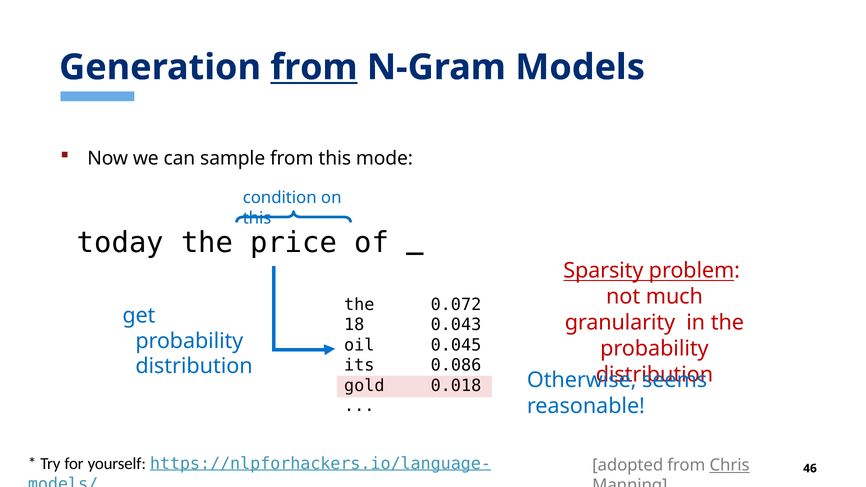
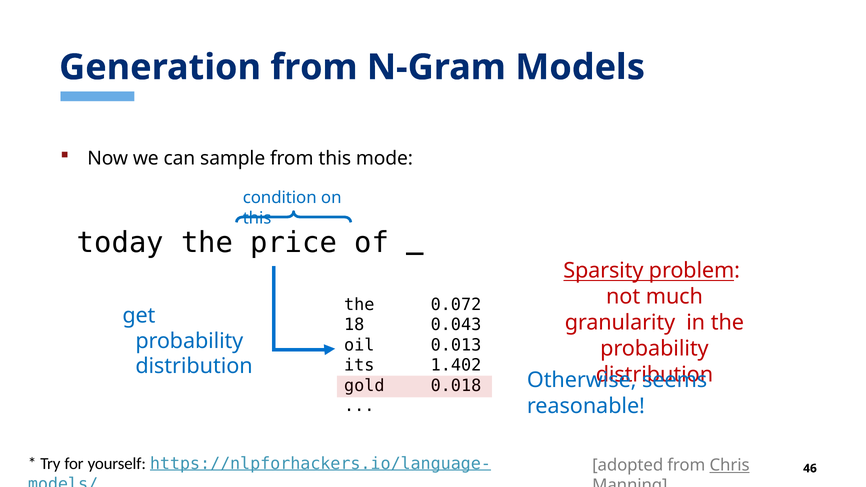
from at (314, 67) underline: present -> none
0.045: 0.045 -> 0.013
0.086: 0.086 -> 1.402
